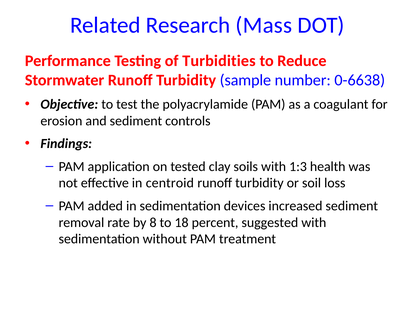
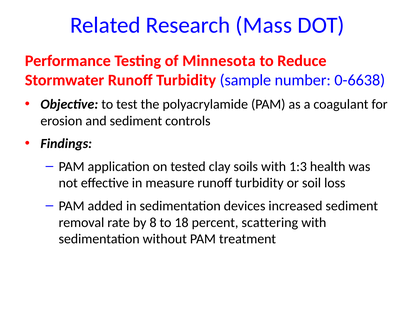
Turbidities: Turbidities -> Minnesota
centroid: centroid -> measure
suggested: suggested -> scattering
